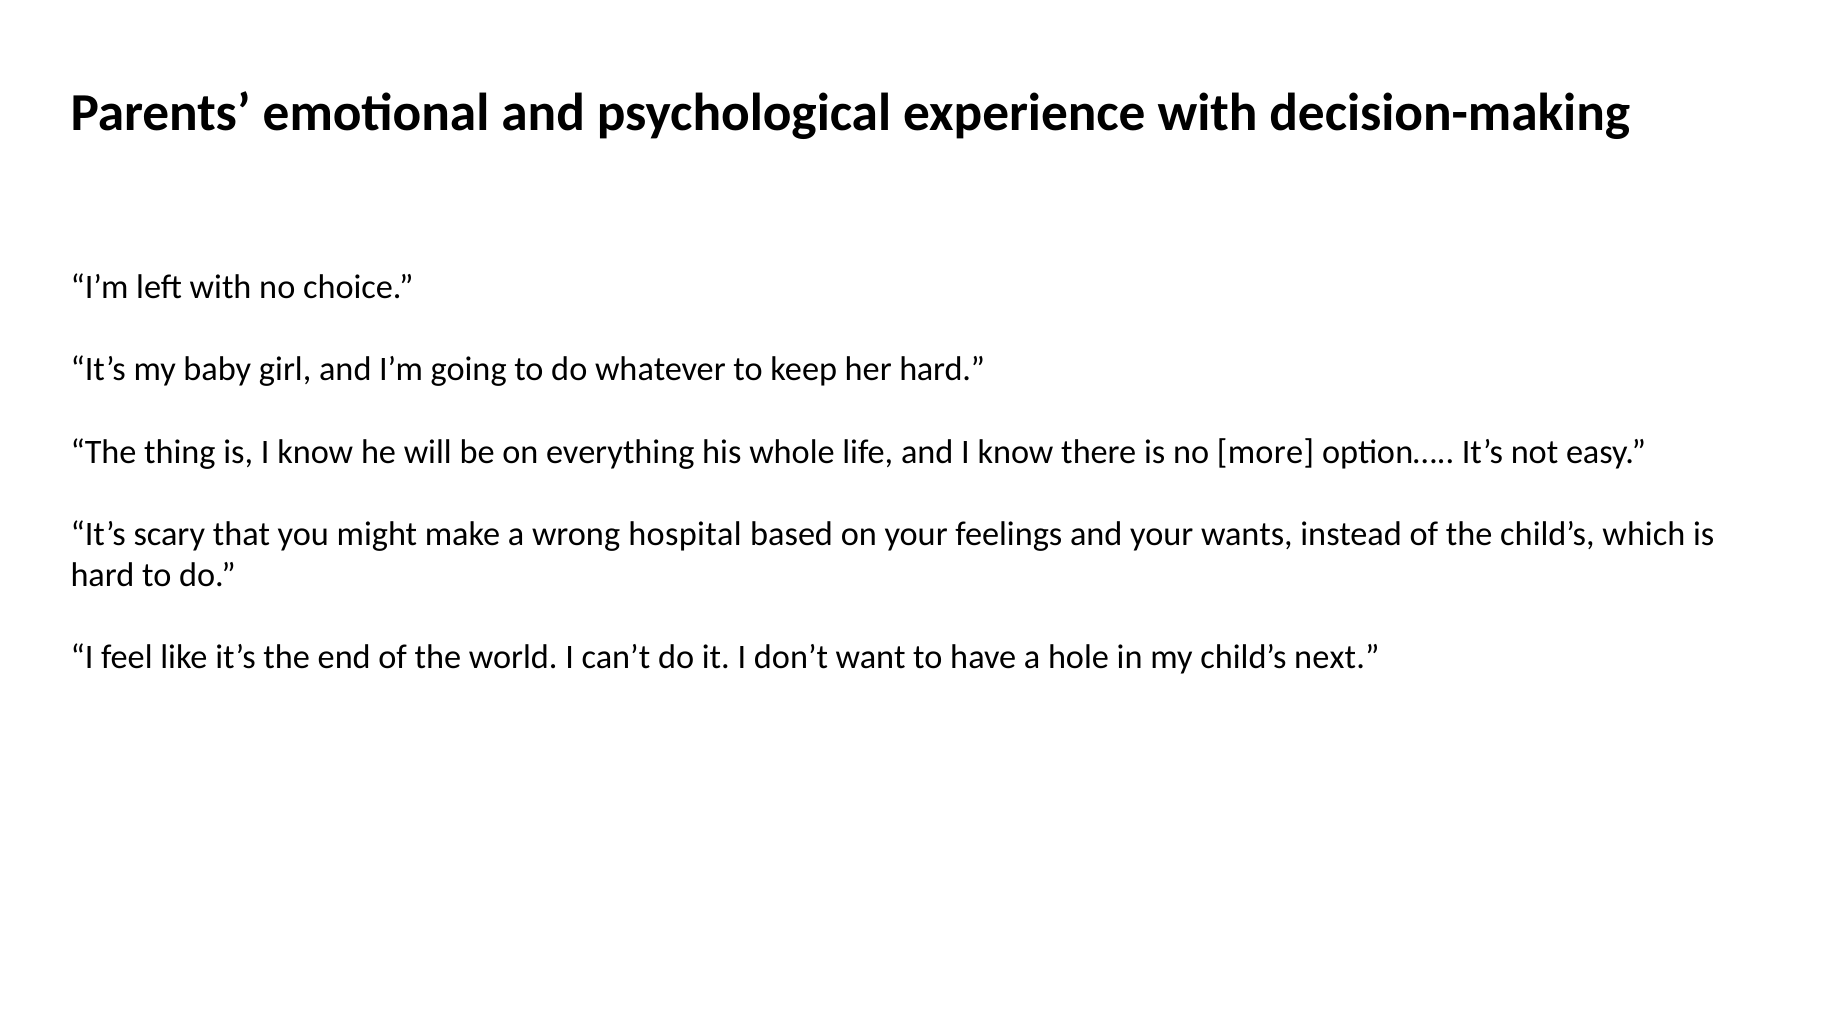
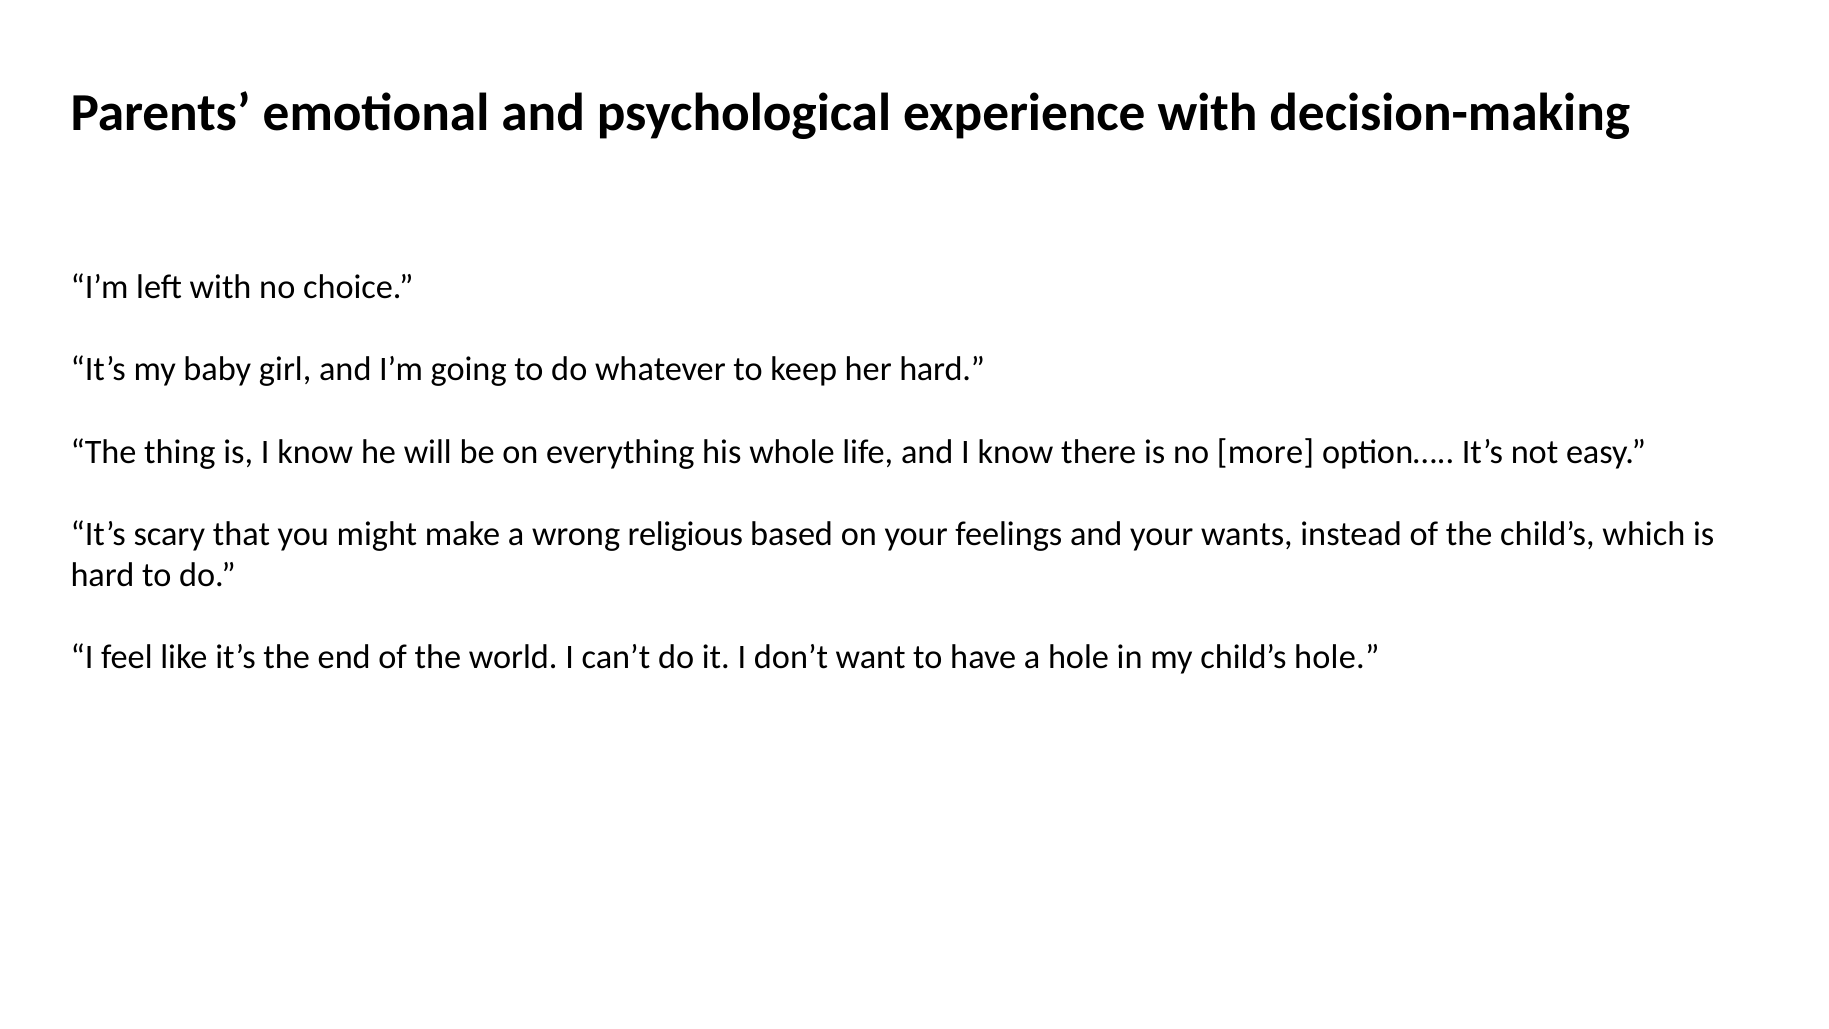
hospital: hospital -> religious
child’s next: next -> hole
